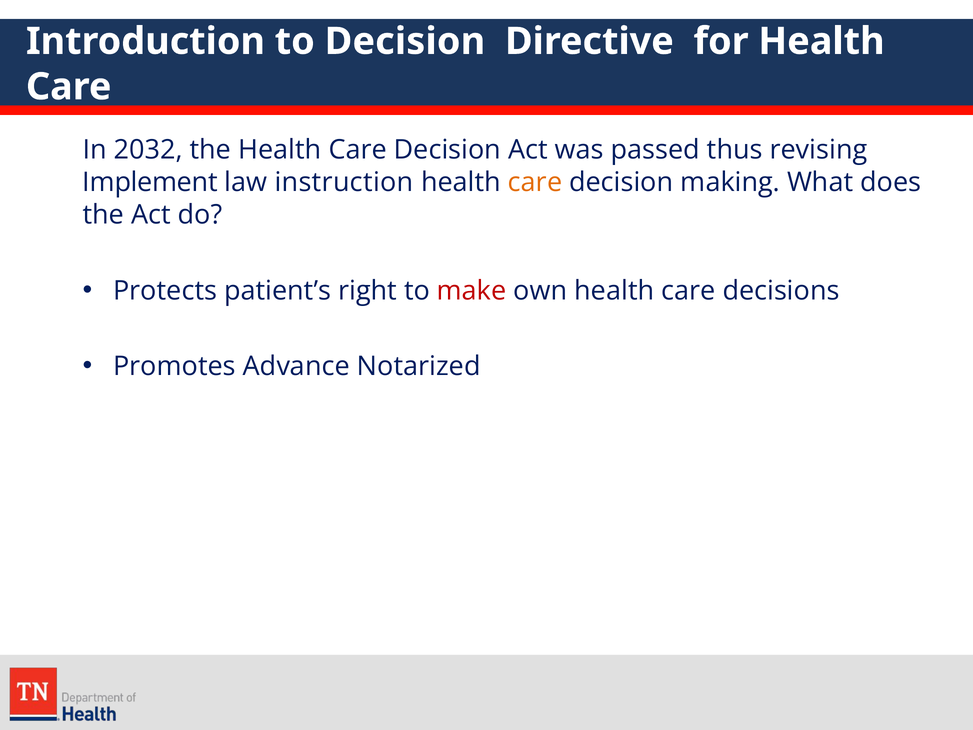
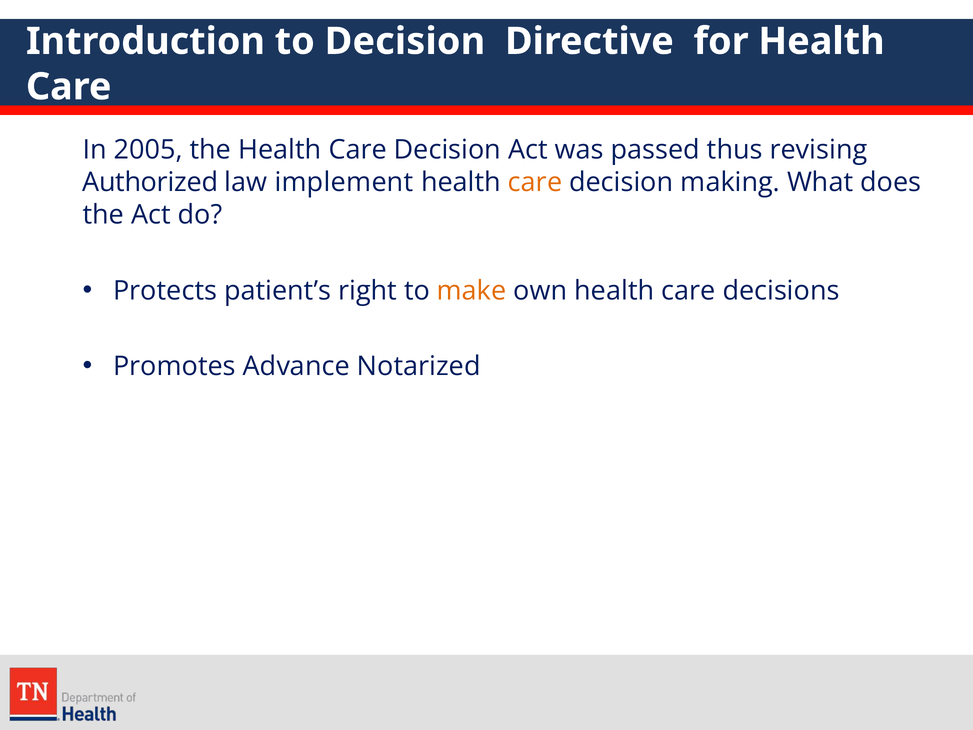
2032: 2032 -> 2005
Implement: Implement -> Authorized
instruction: instruction -> implement
make colour: red -> orange
